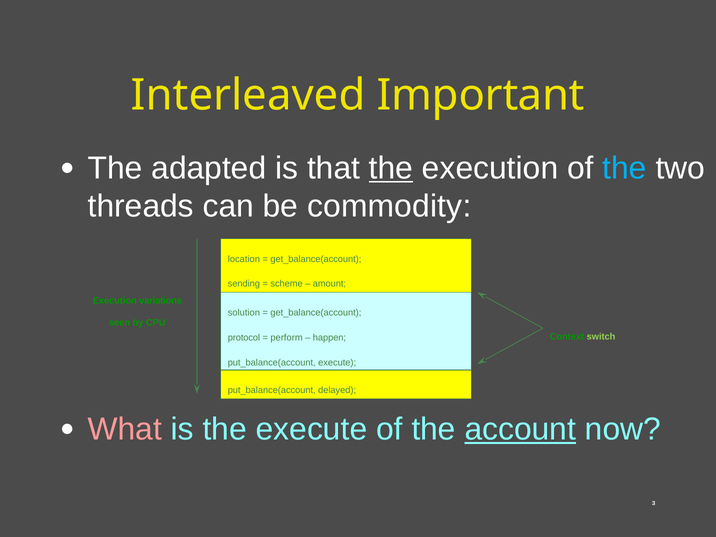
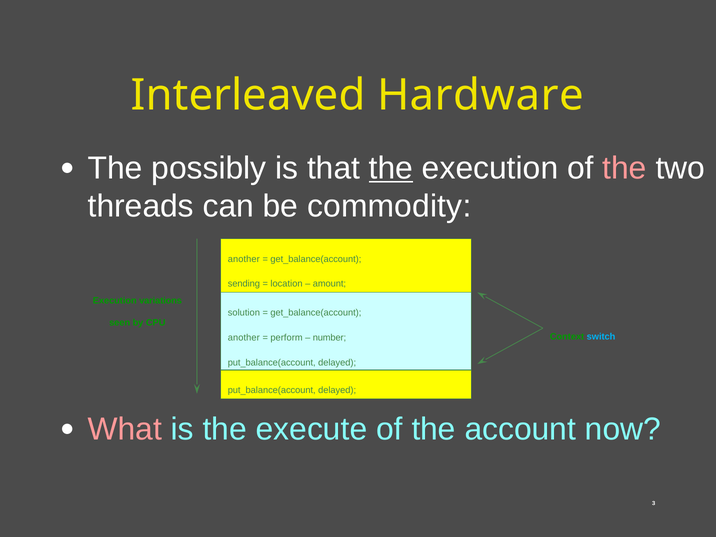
Important: Important -> Hardware
adapted: adapted -> possibly
the at (625, 168) colour: light blue -> pink
location at (244, 259): location -> another
scheme: scheme -> location
switch colour: light green -> light blue
protocol at (244, 338): protocol -> another
happen: happen -> number
execute at (337, 362): execute -> delayed
account underline: present -> none
